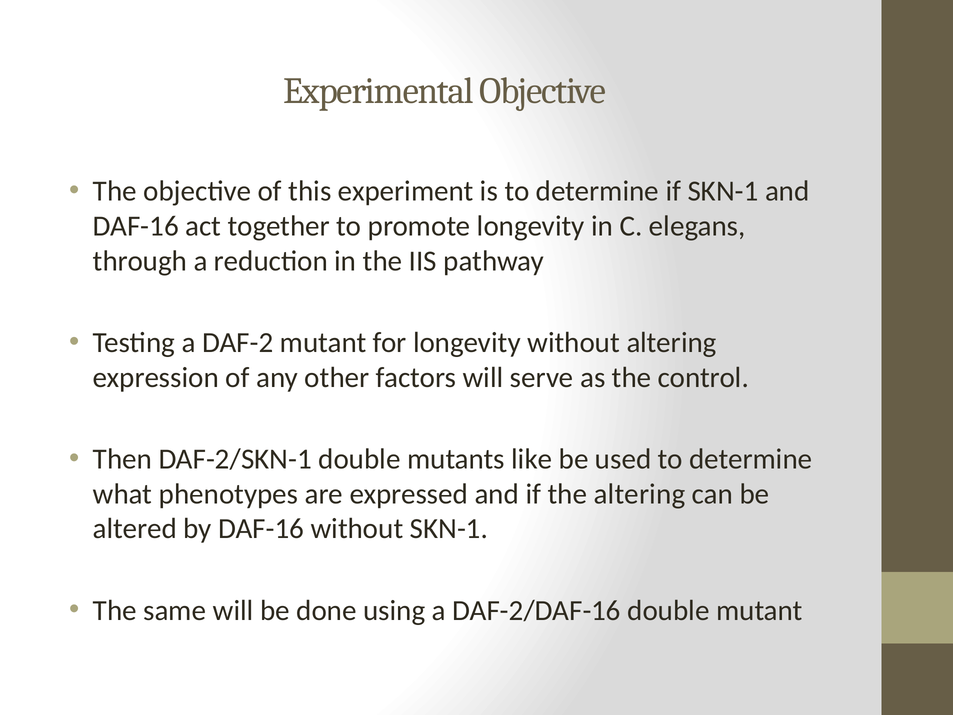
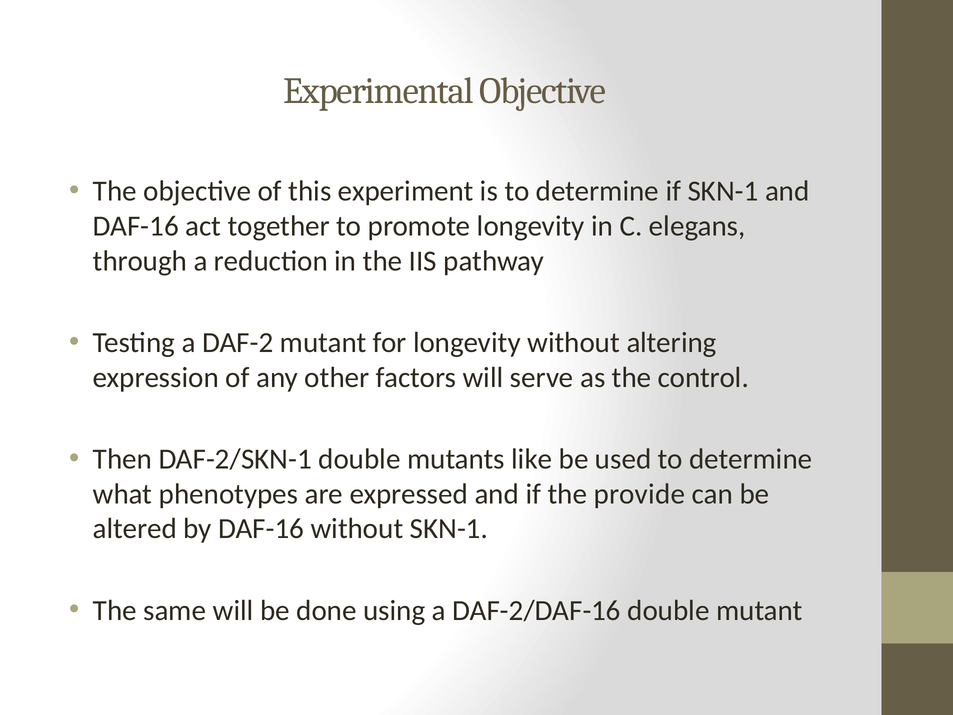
the altering: altering -> provide
